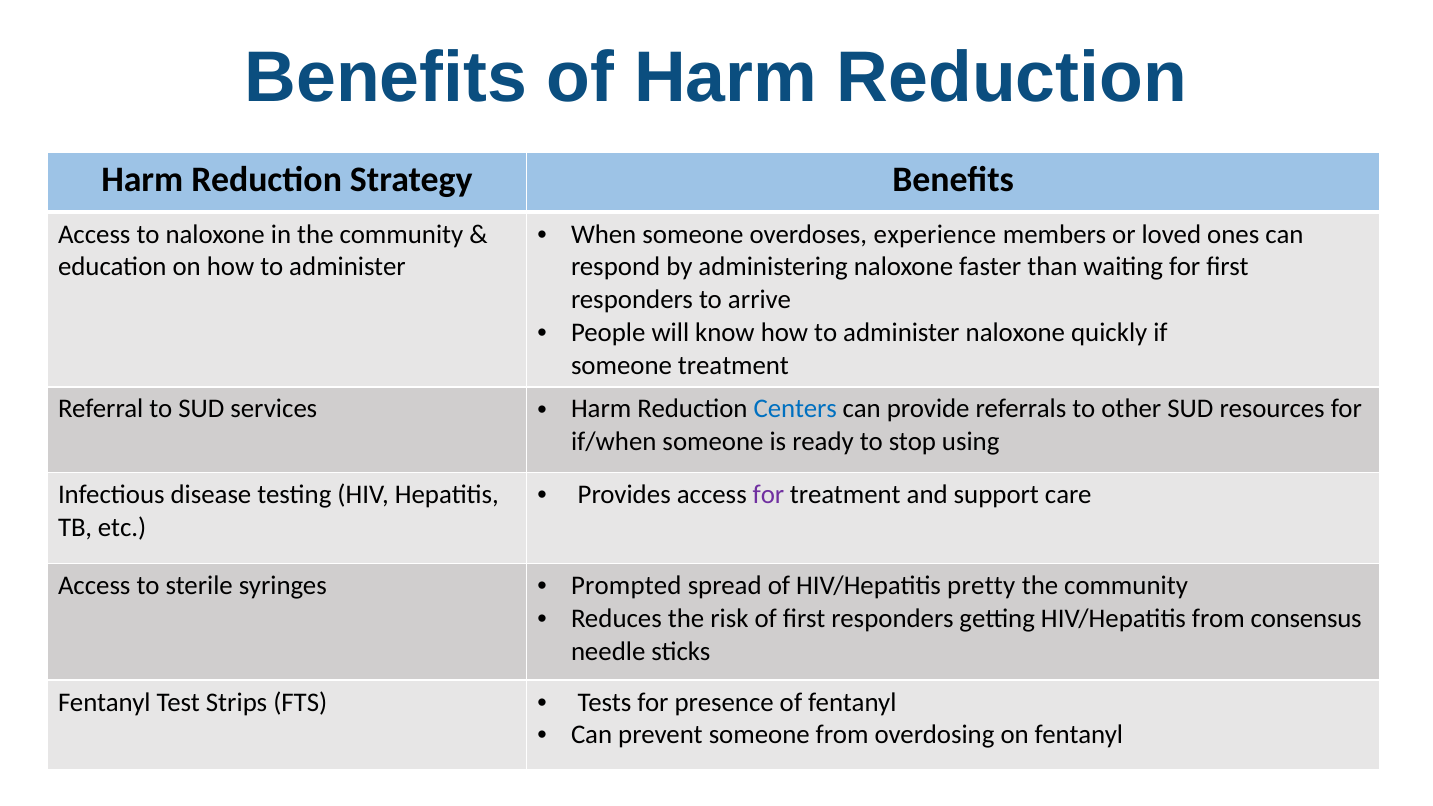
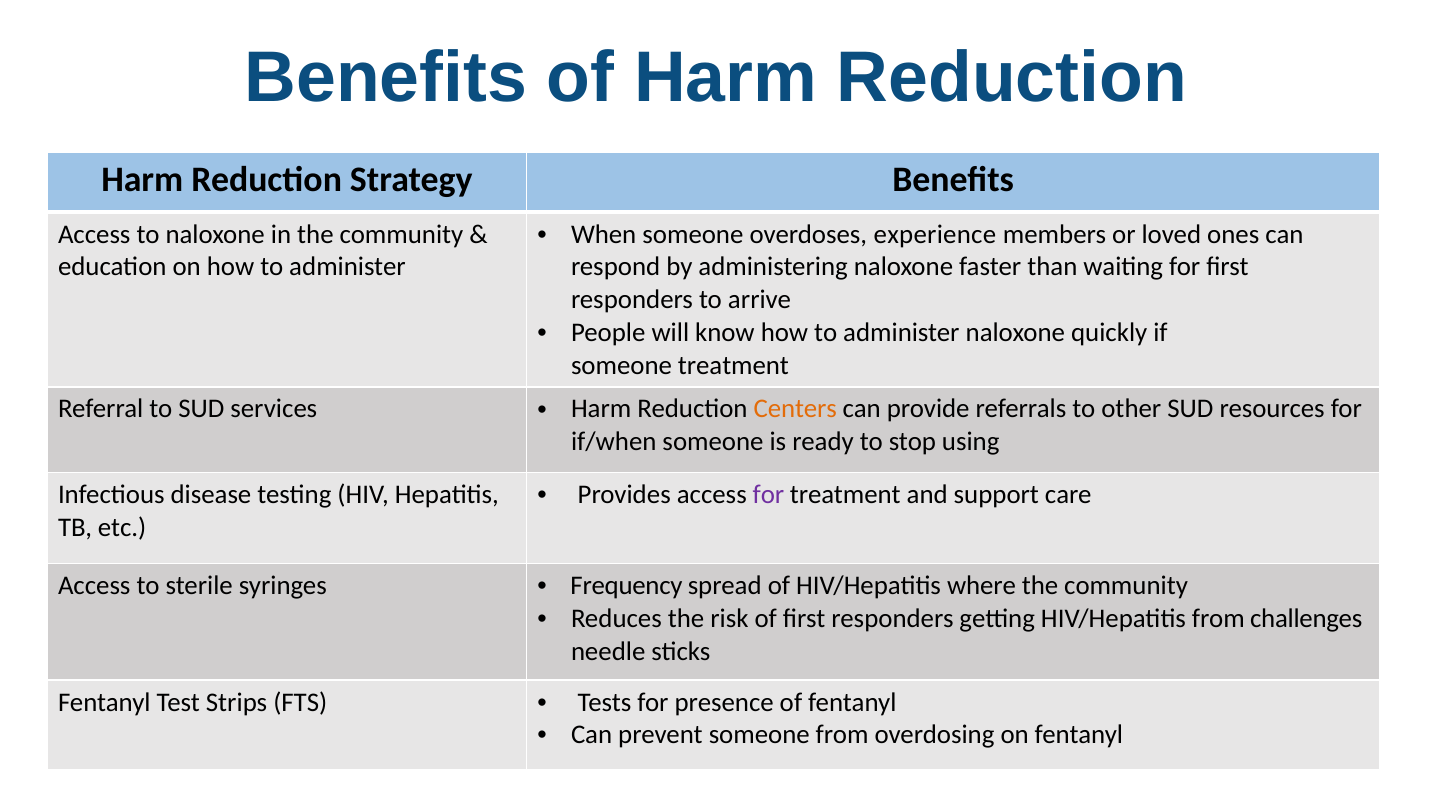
Centers colour: blue -> orange
Prompted: Prompted -> Frequency
pretty: pretty -> where
consensus: consensus -> challenges
